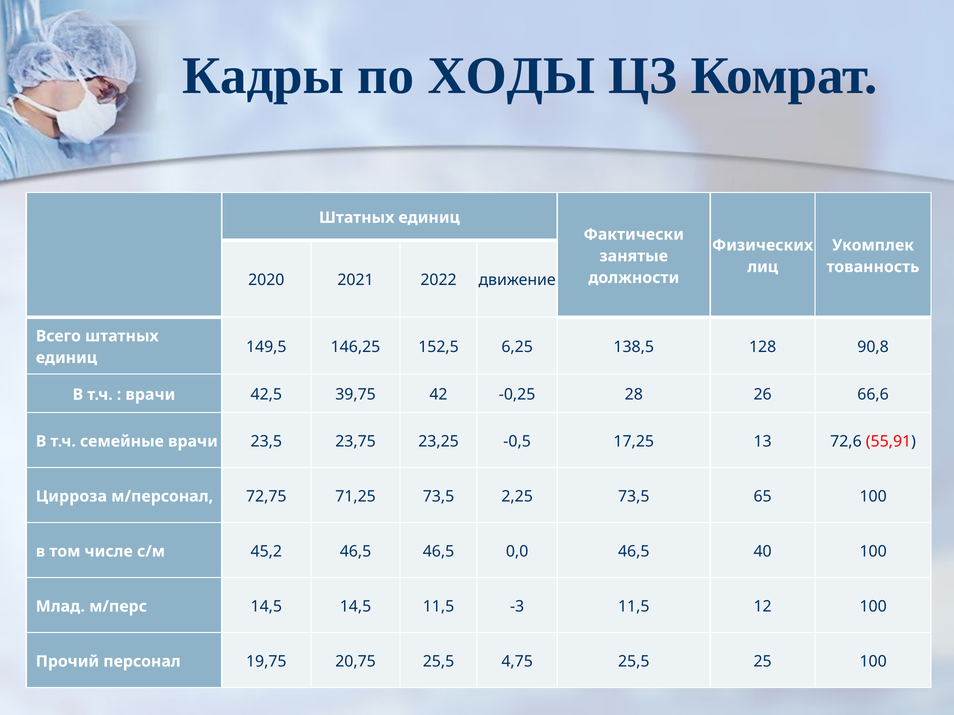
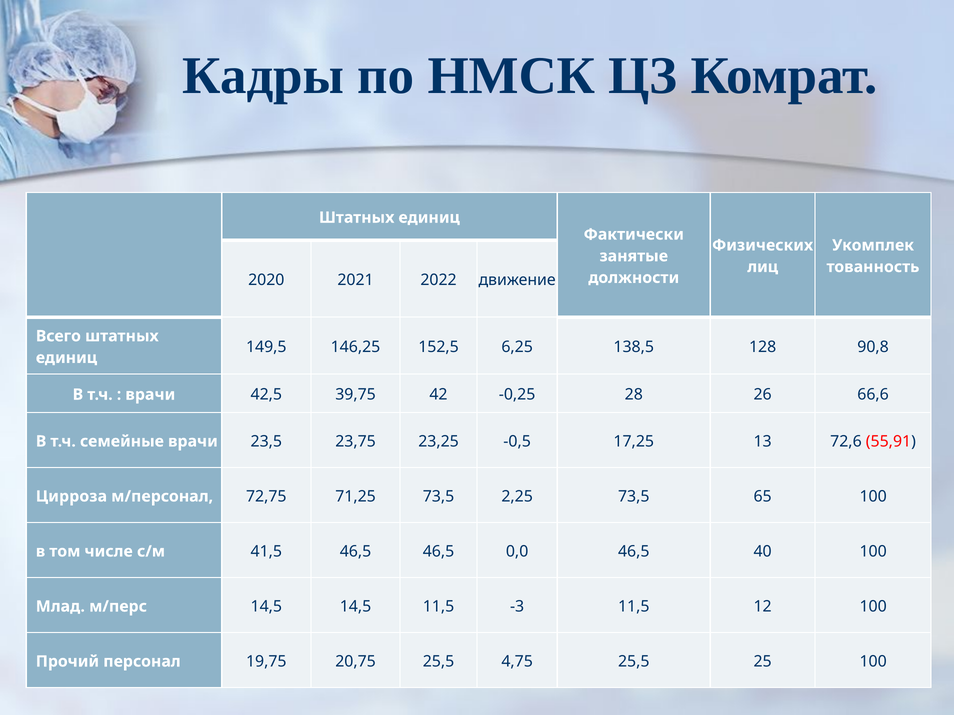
ХОДЫ: ХОДЫ -> НМСК
45,2: 45,2 -> 41,5
